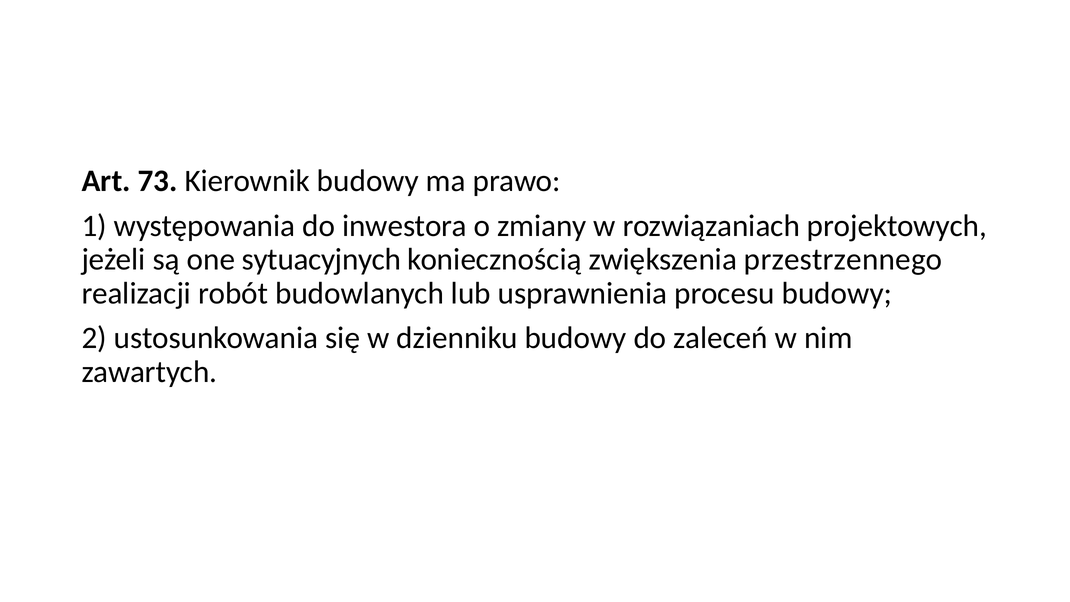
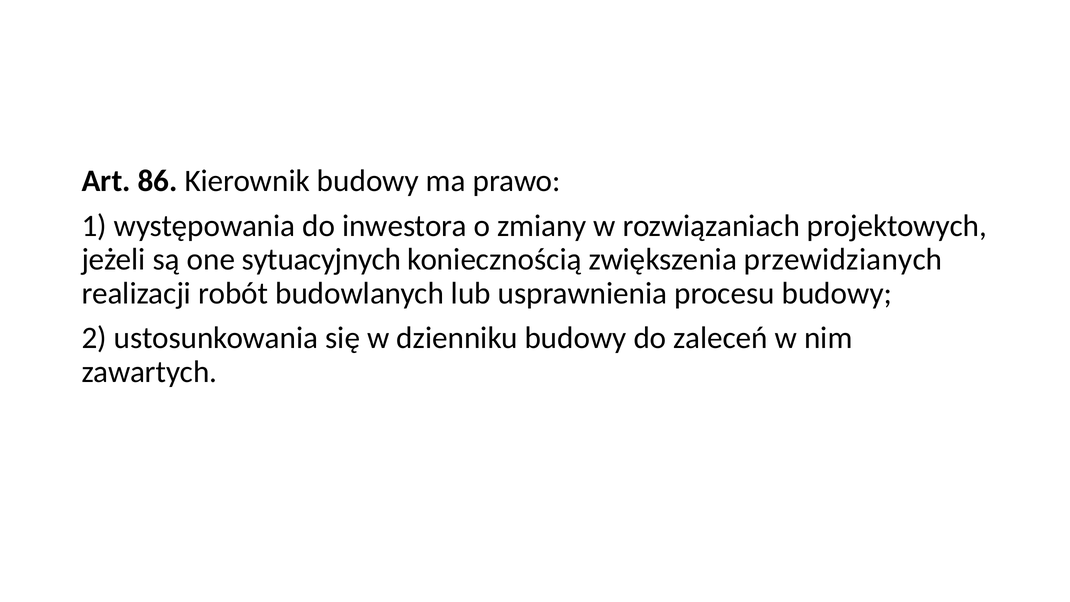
73: 73 -> 86
przestrzennego: przestrzennego -> przewidzianych
